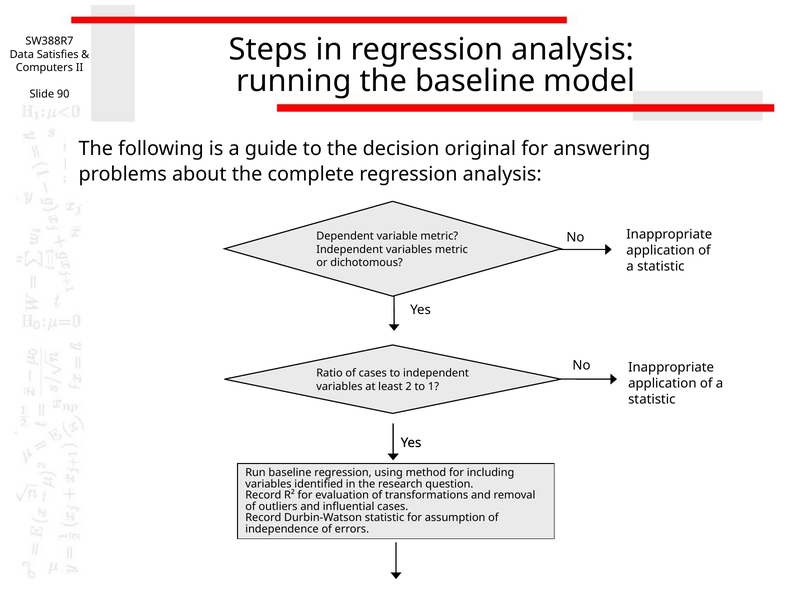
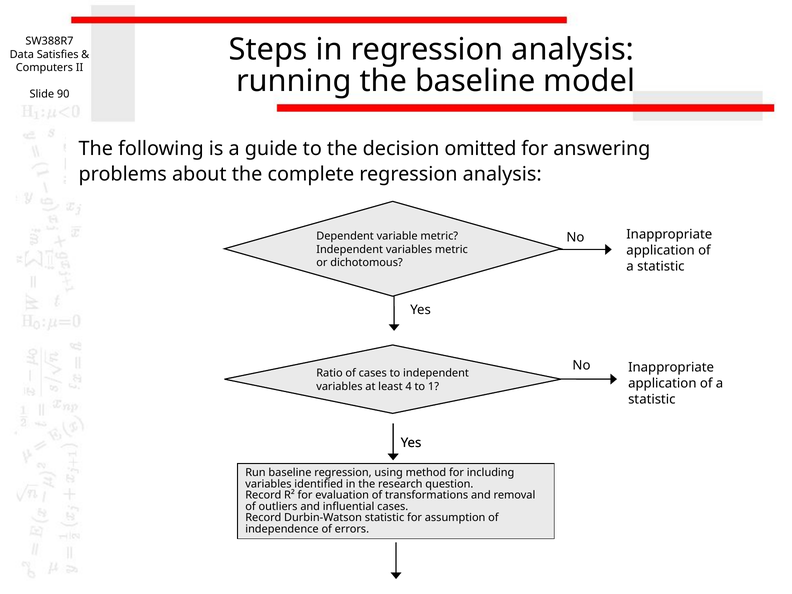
original: original -> omitted
2: 2 -> 4
